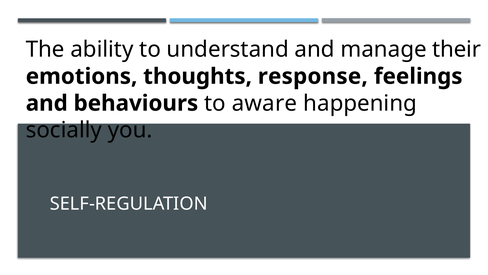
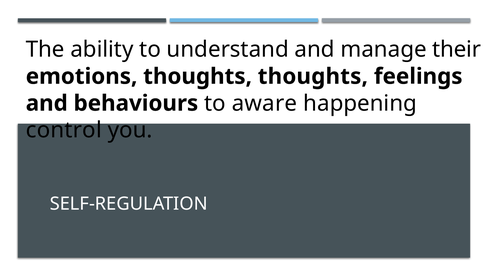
thoughts response: response -> thoughts
socially: socially -> control
